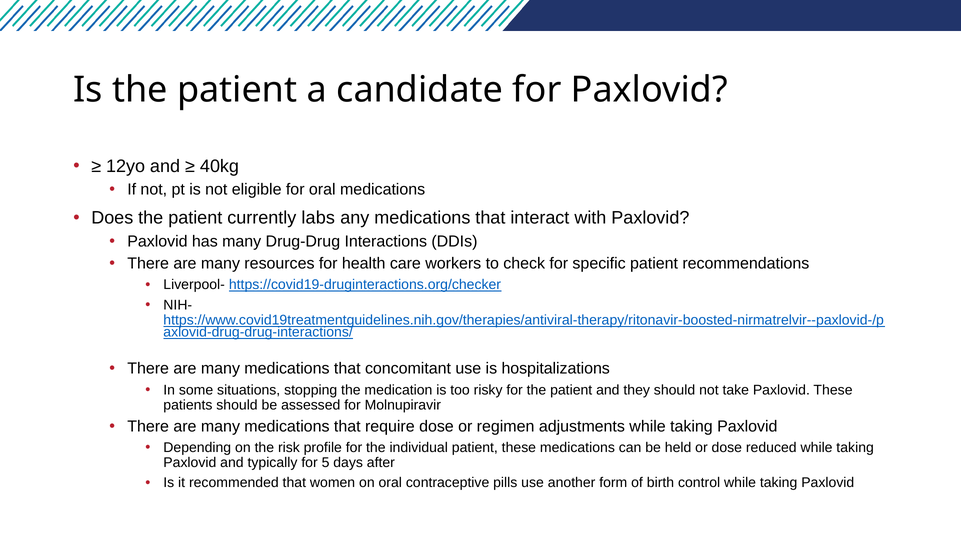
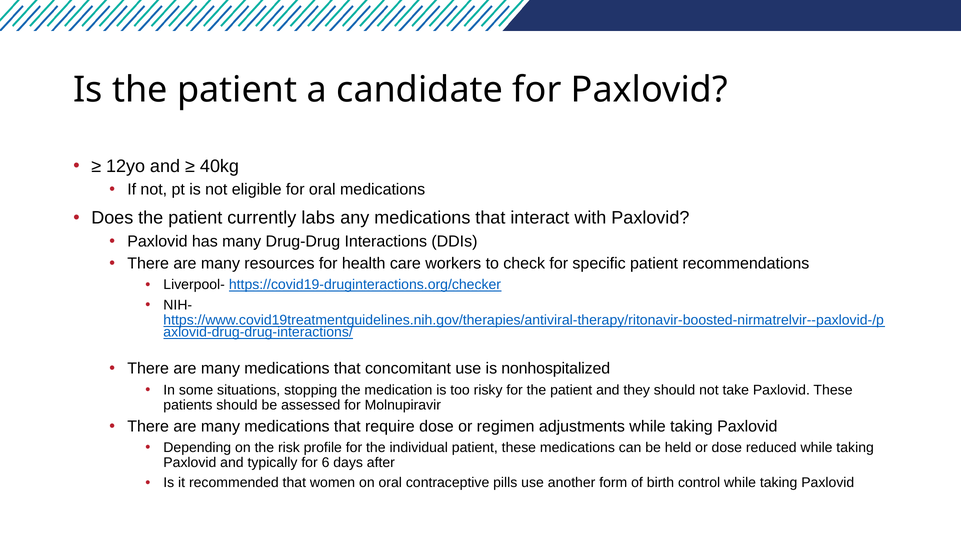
hospitalizations: hospitalizations -> nonhospitalized
5: 5 -> 6
